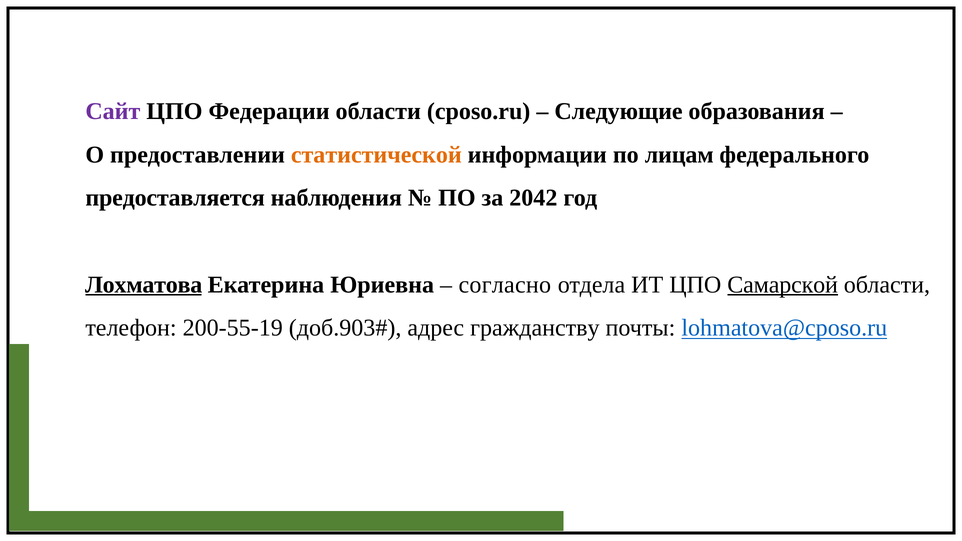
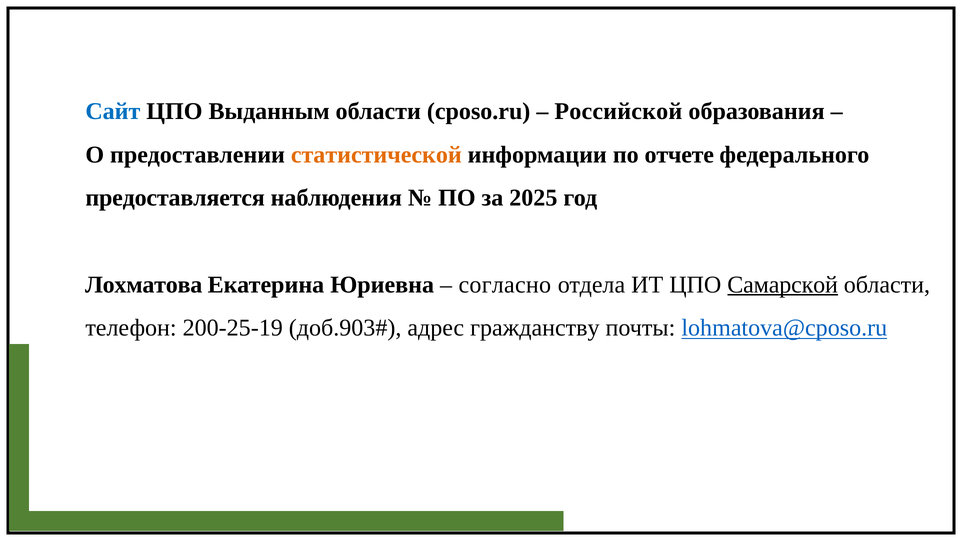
Сайт colour: purple -> blue
Федерации: Федерации -> Выданным
Следующие: Следующие -> Российской
лицам: лицам -> отчете
2042: 2042 -> 2025
Лохматова underline: present -> none
200-55-19: 200-55-19 -> 200-25-19
